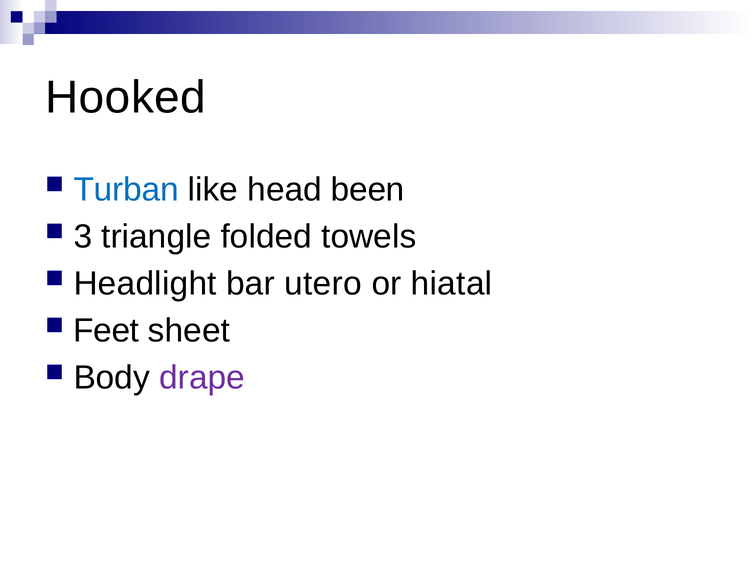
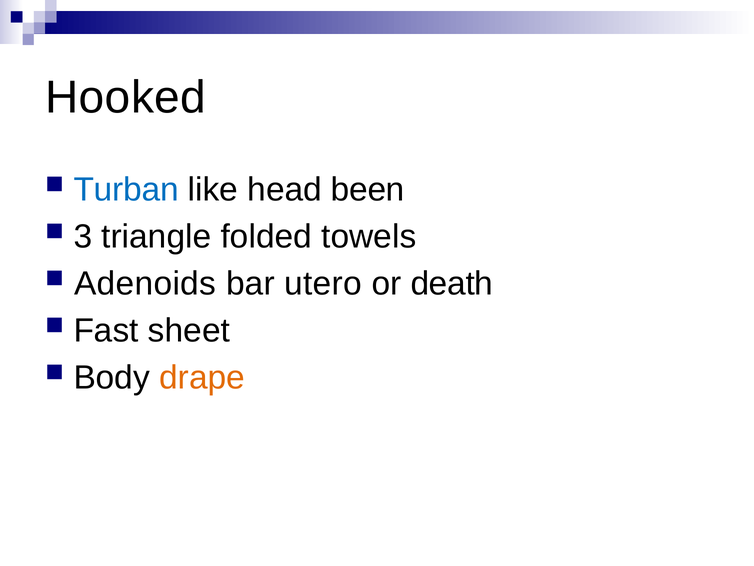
Headlight: Headlight -> Adenoids
hiatal: hiatal -> death
Feet: Feet -> Fast
drape colour: purple -> orange
